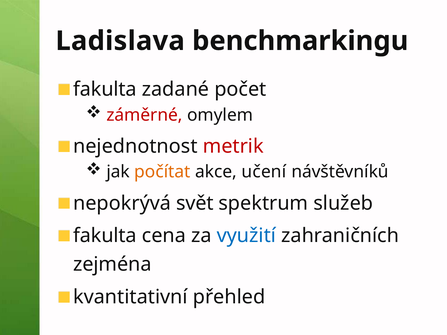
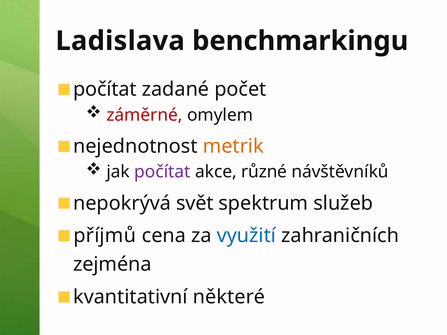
fakulta at (105, 89): fakulta -> počítat
metrik colour: red -> orange
počítat at (162, 172) colour: orange -> purple
učení: učení -> různé
fakulta at (105, 236): fakulta -> příjmů
přehled: přehled -> některé
